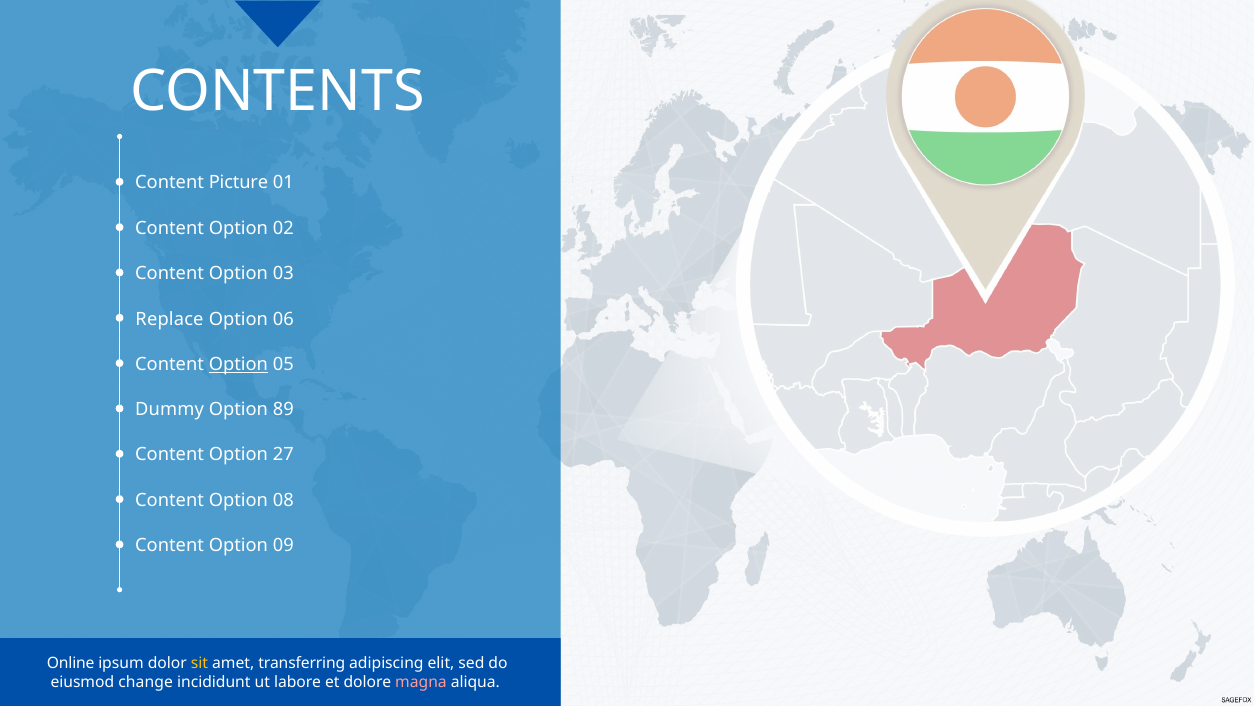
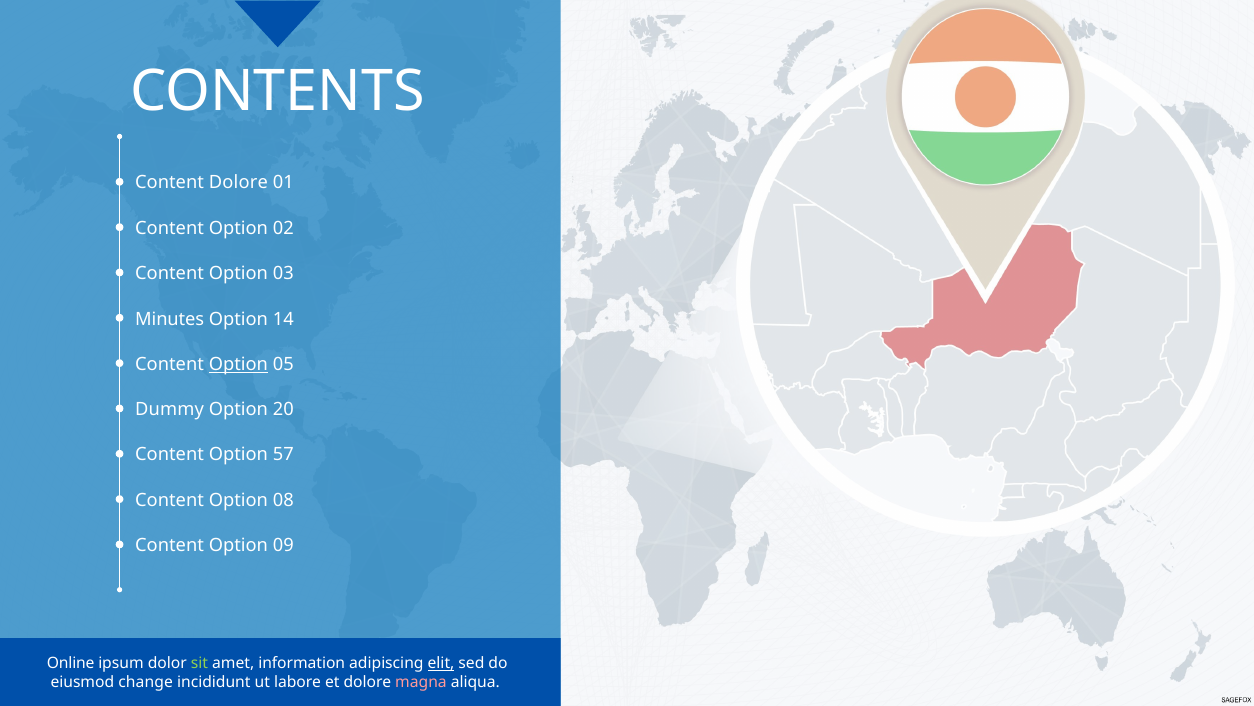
Content Picture: Picture -> Dolore
Replace: Replace -> Minutes
06: 06 -> 14
89: 89 -> 20
27: 27 -> 57
sit colour: yellow -> light green
transferring: transferring -> information
elit underline: none -> present
